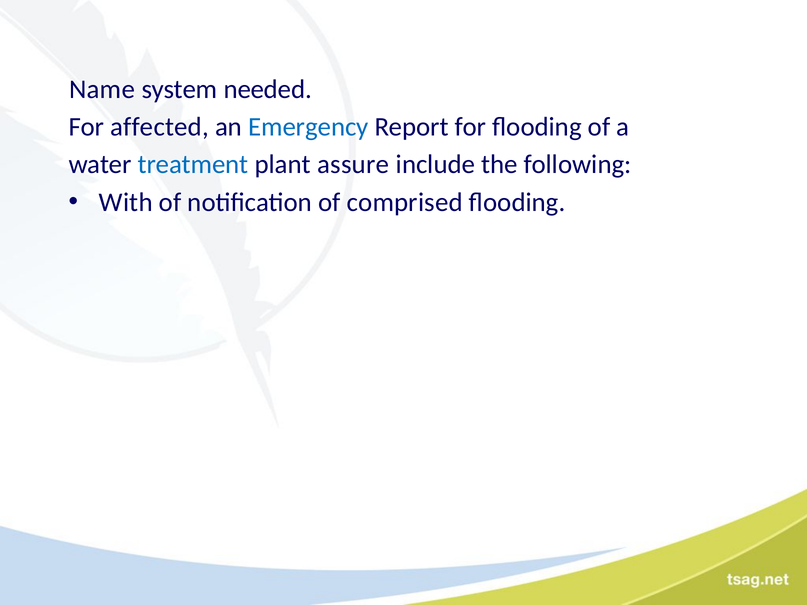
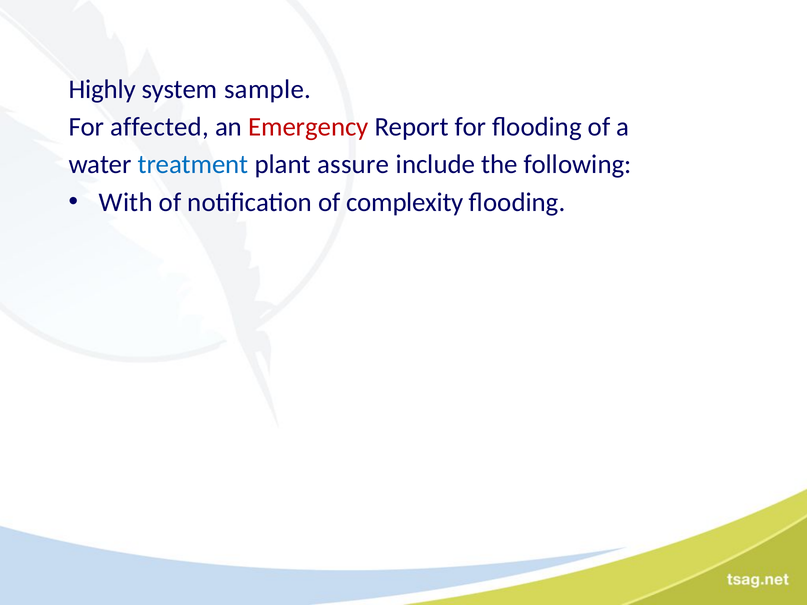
Name: Name -> Highly
needed: needed -> sample
Emergency colour: blue -> red
comprised: comprised -> complexity
